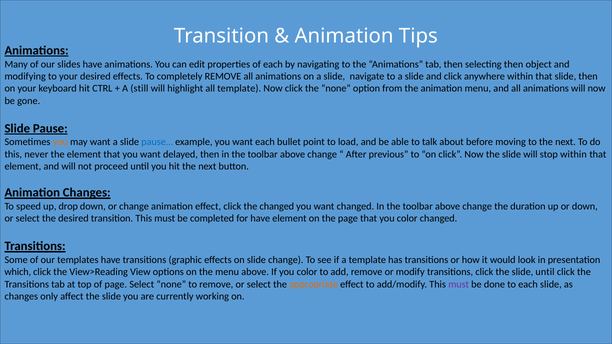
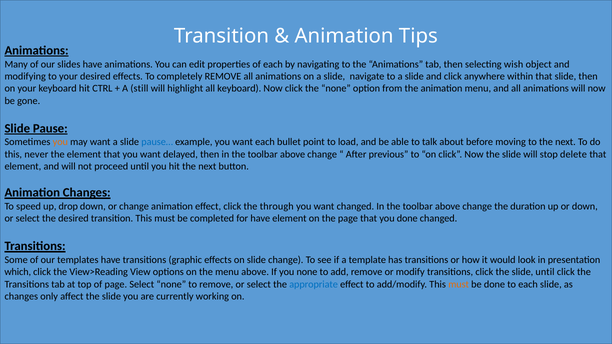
selecting then: then -> wish
all template: template -> keyboard
stop within: within -> delete
the changed: changed -> through
that you color: color -> done
If you color: color -> none
appropriate colour: orange -> blue
must at (459, 284) colour: purple -> orange
